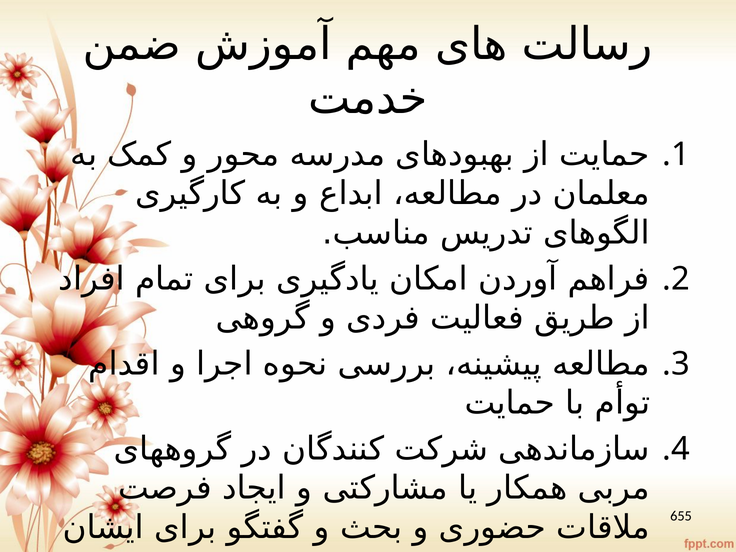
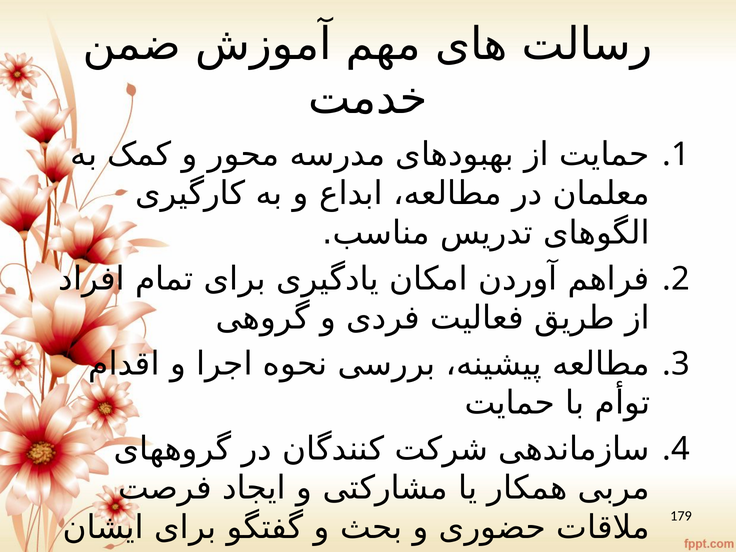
655: 655 -> 179
